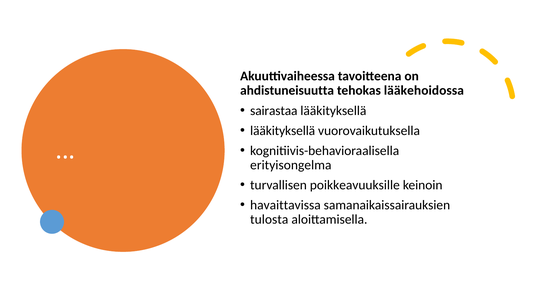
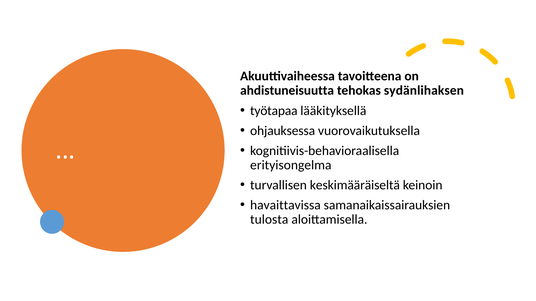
lääkehoidossa: lääkehoidossa -> sydänlihaksen
sairastaa: sairastaa -> työtapaa
lääkityksellä at (283, 131): lääkityksellä -> ohjauksessa
poikkeavuuksille: poikkeavuuksille -> keskimääräiseltä
